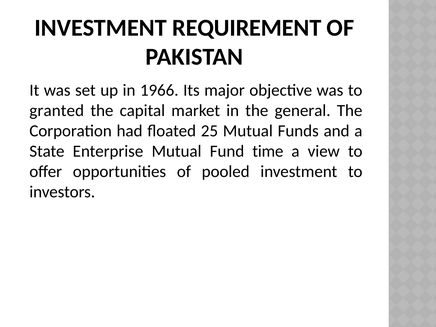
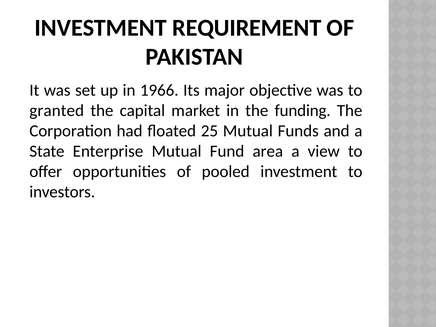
general: general -> funding
time: time -> area
